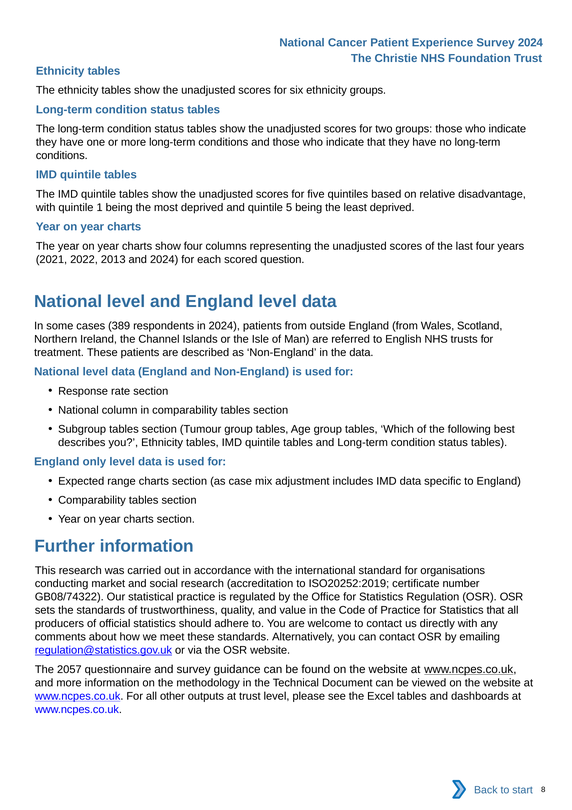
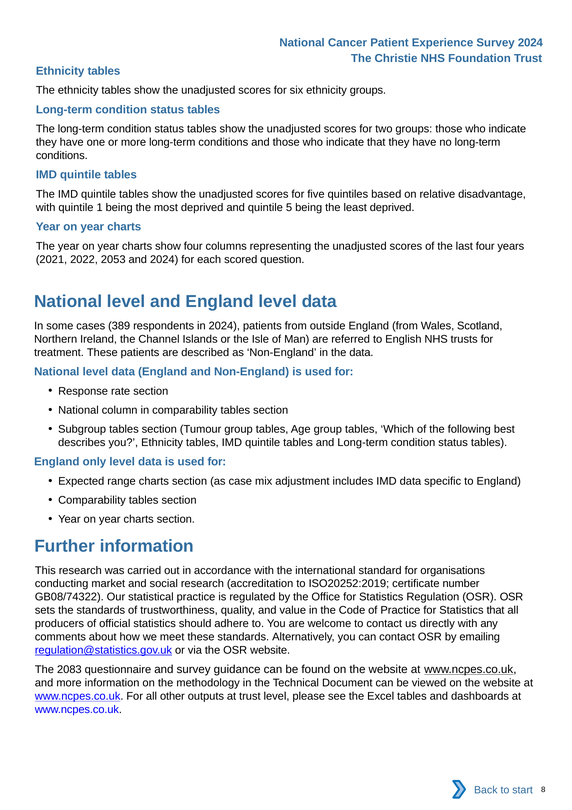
2013: 2013 -> 2053
2057: 2057 -> 2083
